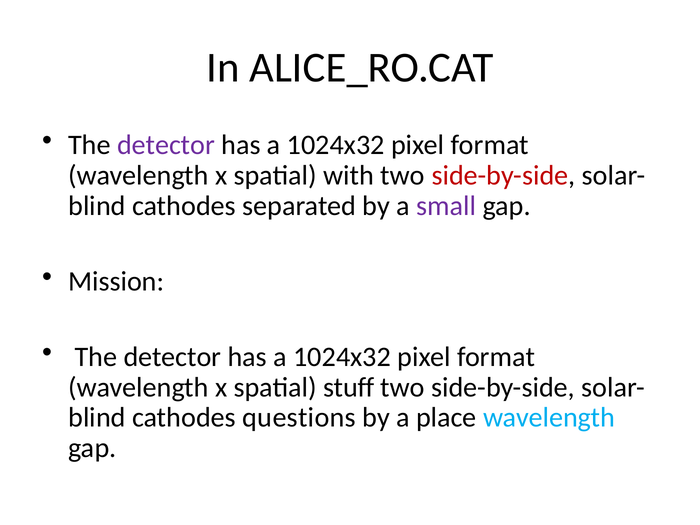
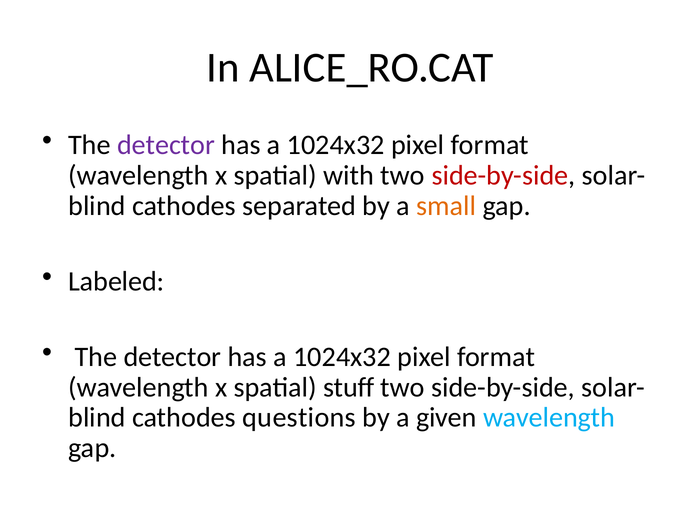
small colour: purple -> orange
Mission: Mission -> Labeled
place: place -> given
